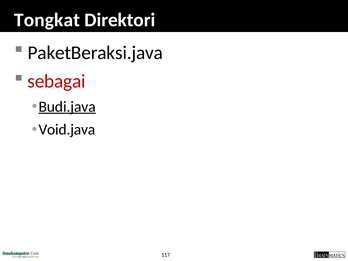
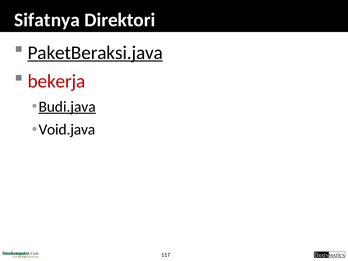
Tongkat: Tongkat -> Sifatnya
PaketBeraksi.java underline: none -> present
sebagai: sebagai -> bekerja
